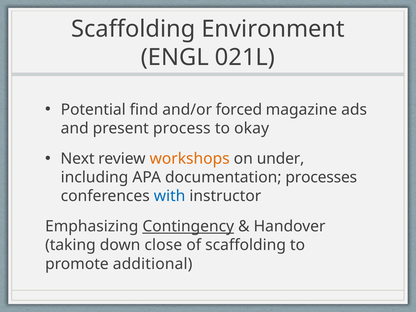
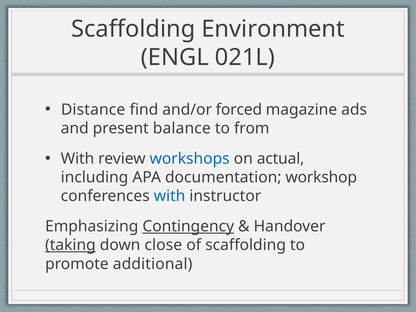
Potential: Potential -> Distance
process: process -> balance
okay: okay -> from
Next at (78, 159): Next -> With
workshops colour: orange -> blue
under: under -> actual
processes: processes -> workshop
taking underline: none -> present
